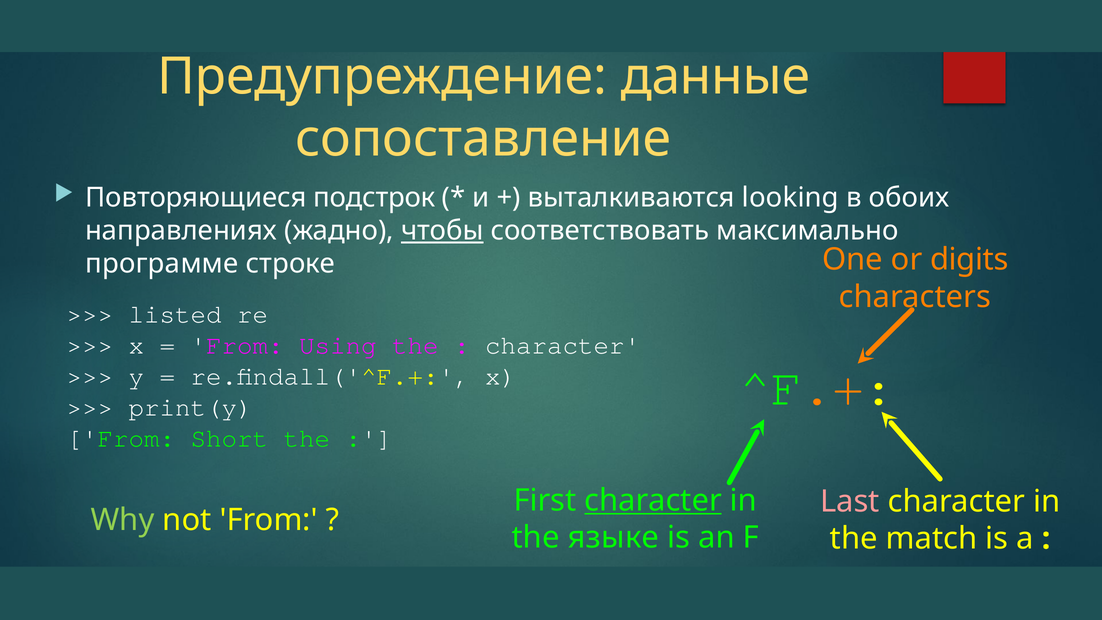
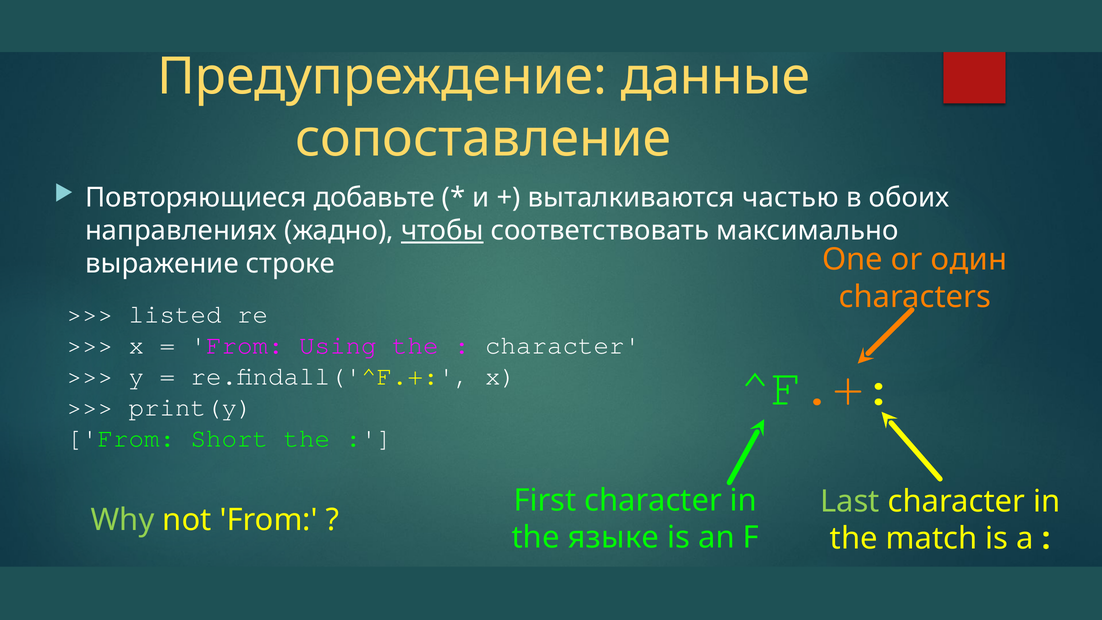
подстрок: подстрок -> добавьте
looking: looking -> частью
digits: digits -> один
программе: программе -> выражение
character at (653, 500) underline: present -> none
Last colour: pink -> light green
